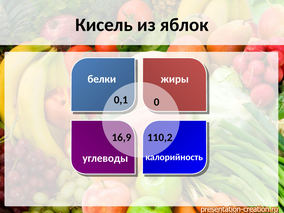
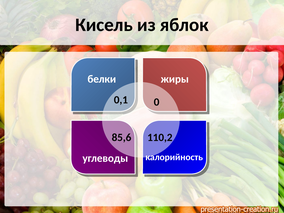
16,9: 16,9 -> 85,6
